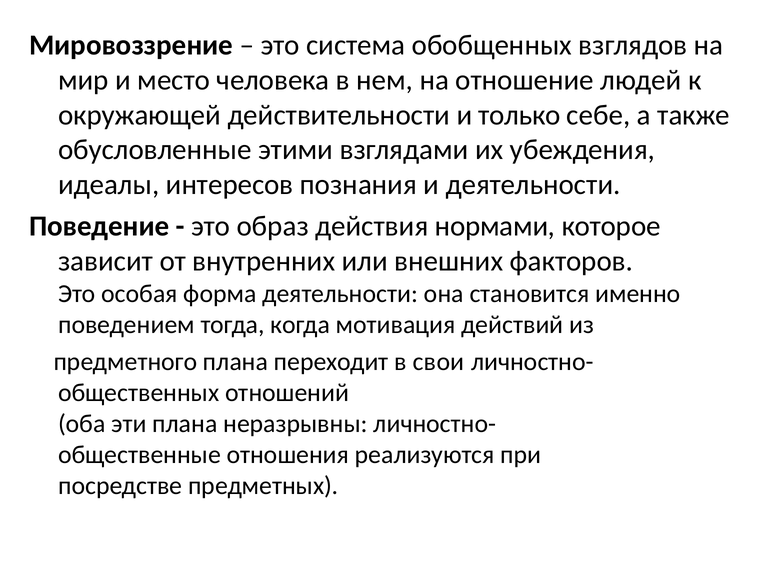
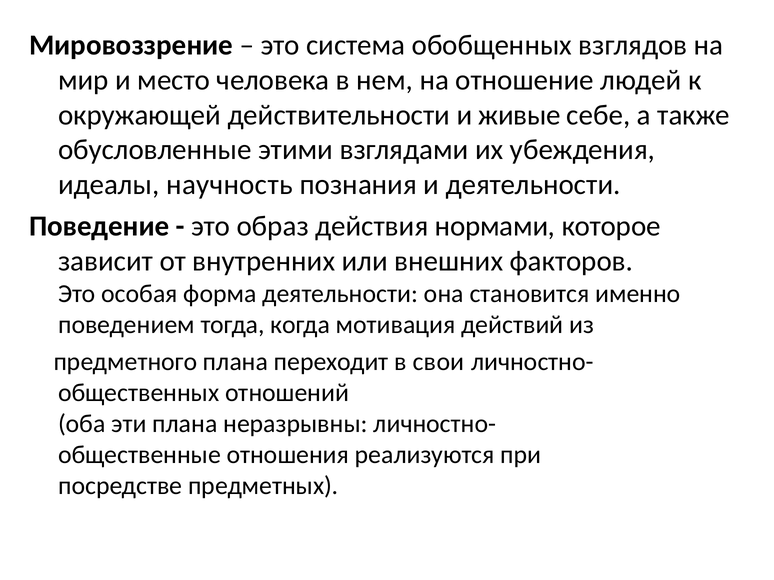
только: только -> живые
интересов: интересов -> научность
